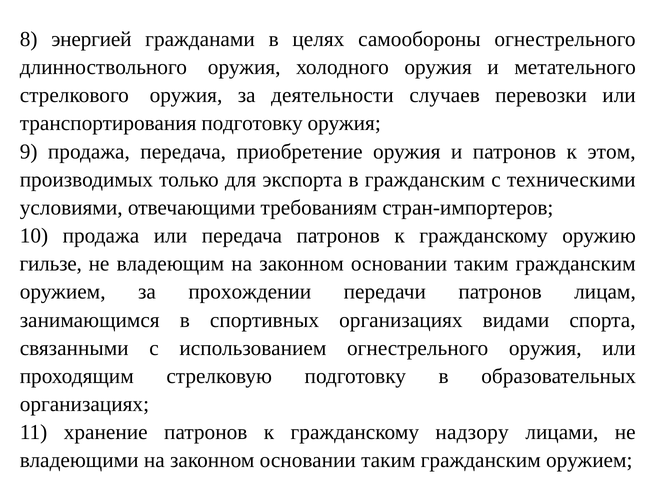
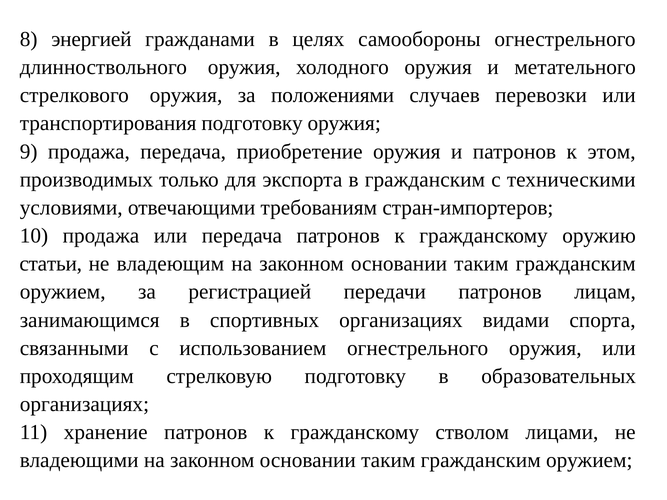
деятельности: деятельности -> положениями
гильзе: гильзе -> статьи
прохождении: прохождении -> регистрацией
надзору: надзору -> стволом
